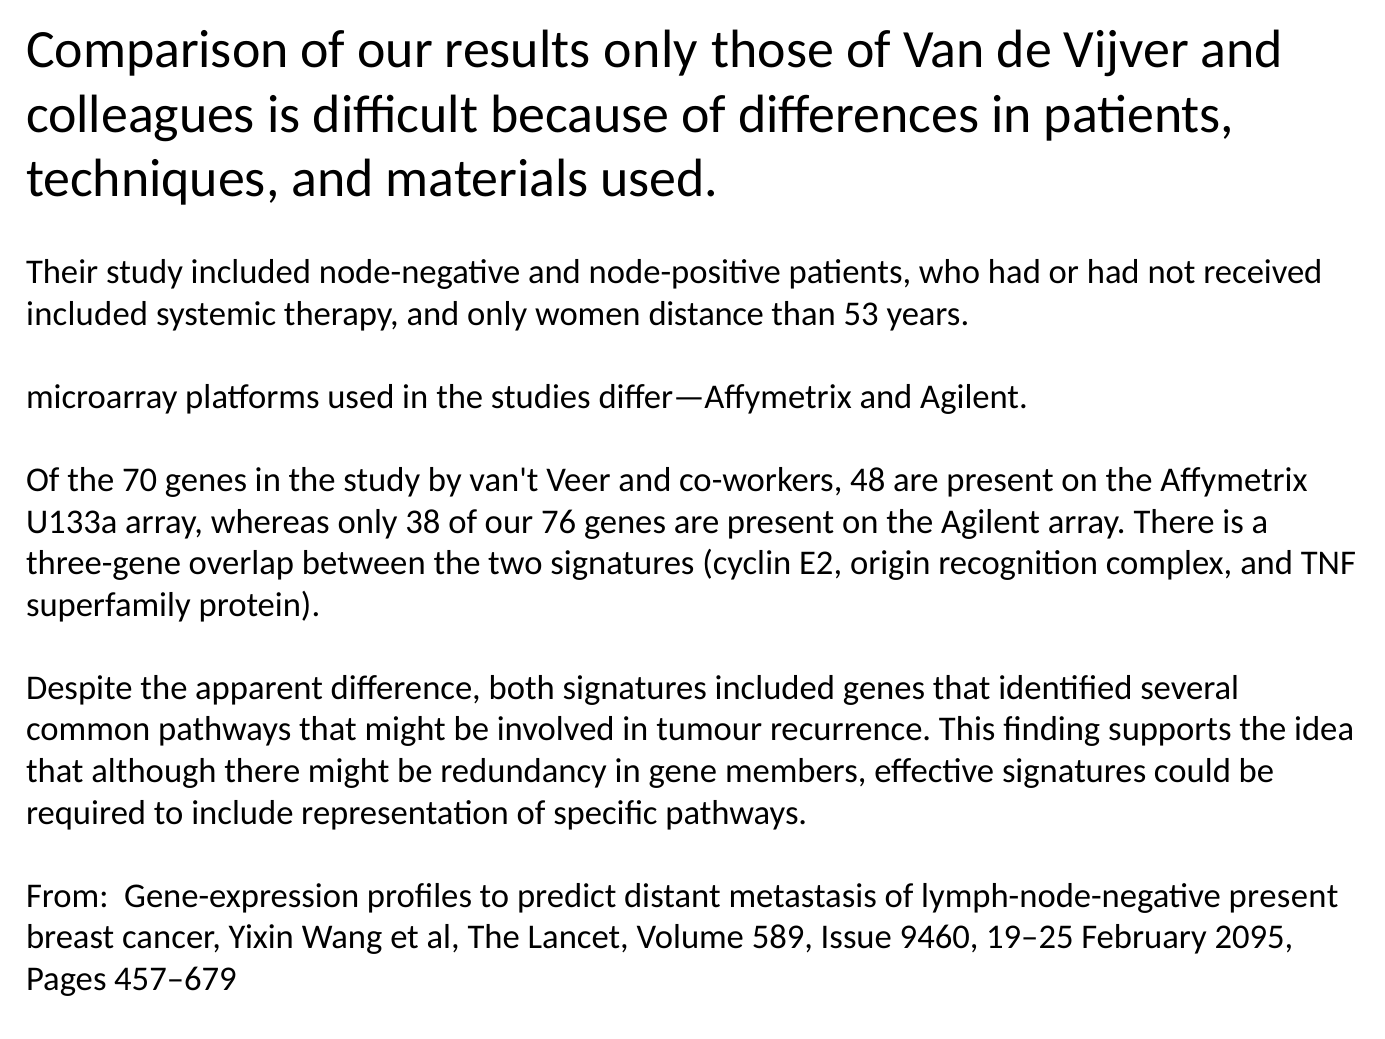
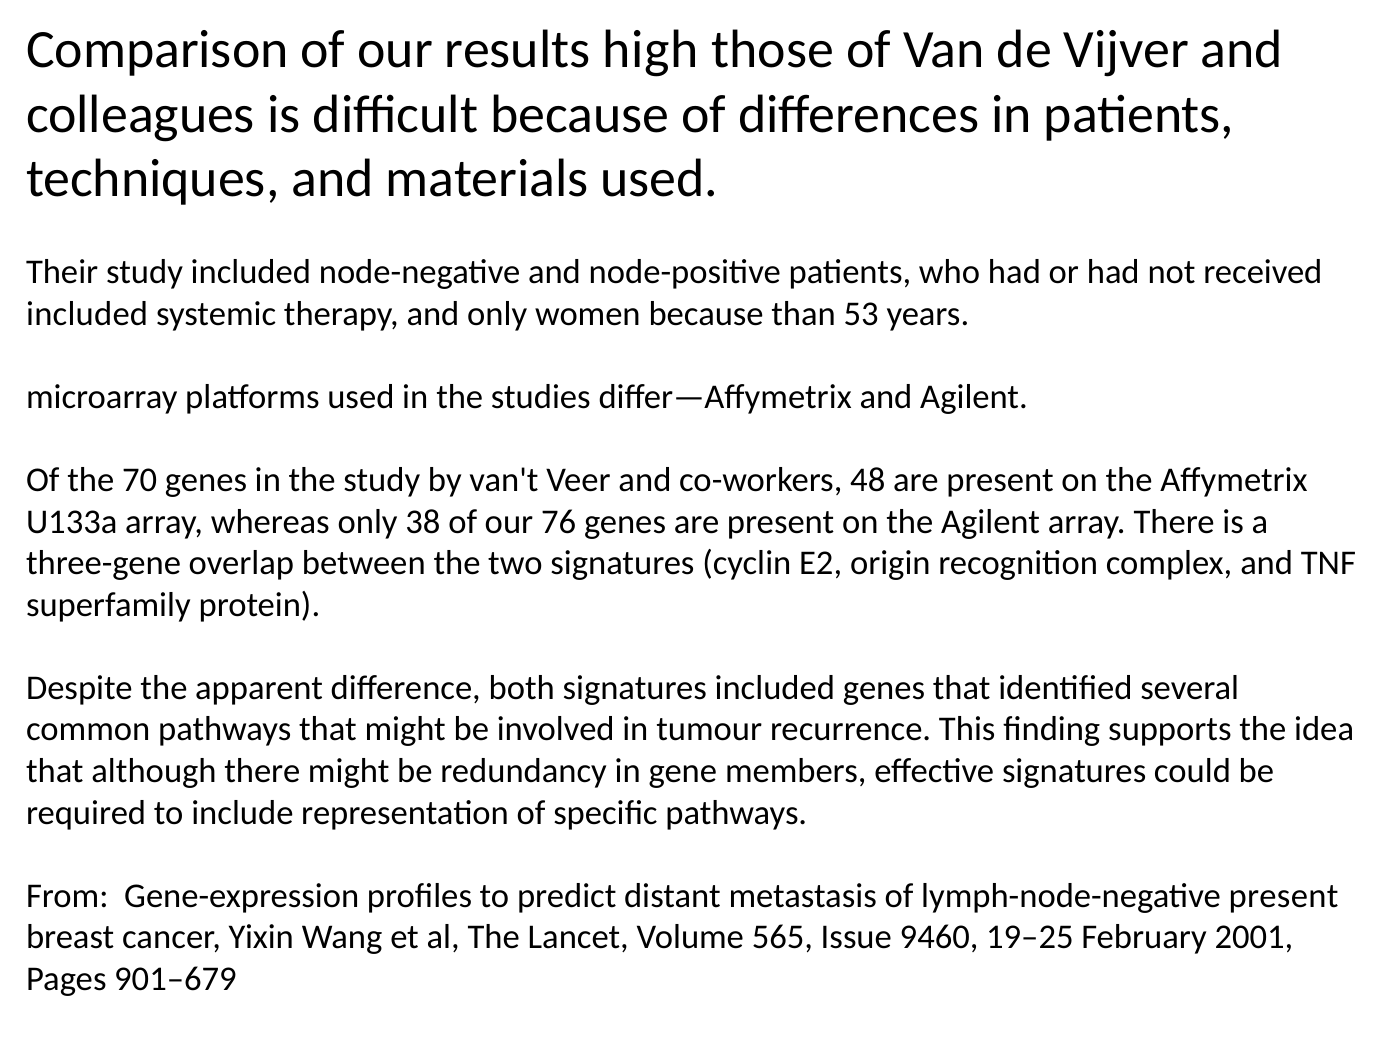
results only: only -> high
women distance: distance -> because
589: 589 -> 565
2095: 2095 -> 2001
457–679: 457–679 -> 901–679
